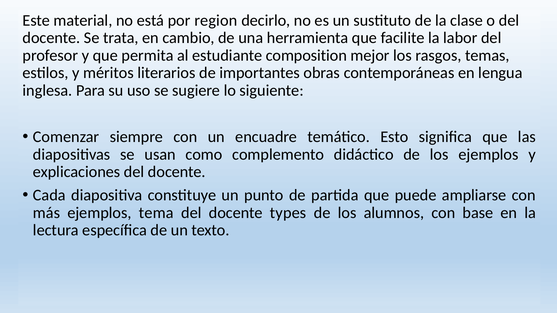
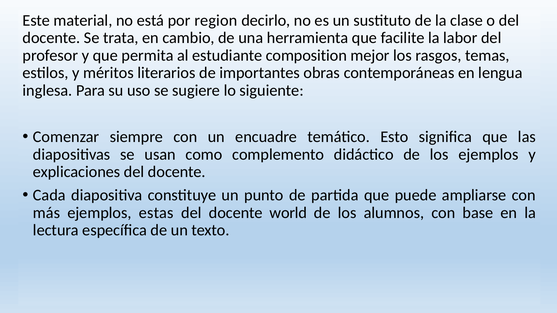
tema: tema -> estas
types: types -> world
